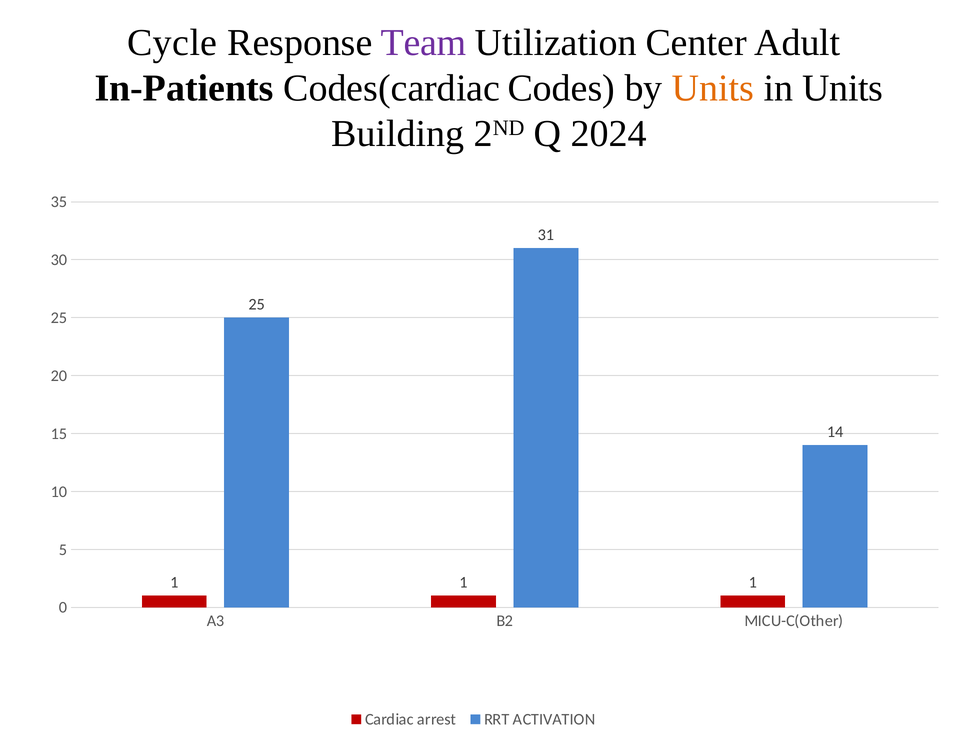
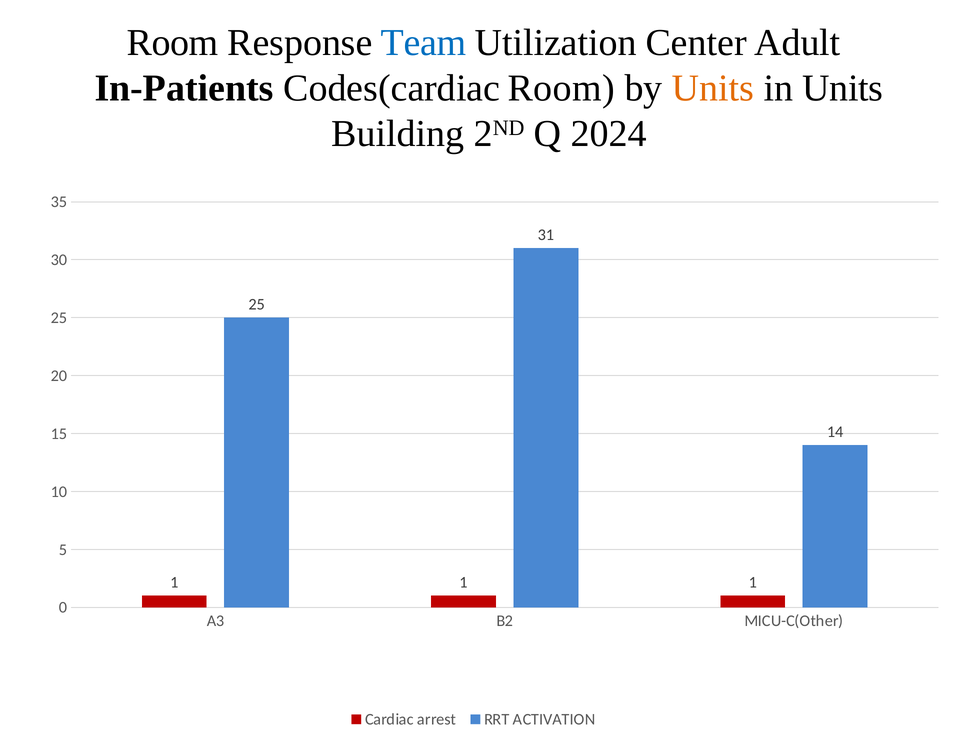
Cycle at (172, 43): Cycle -> Room
Team colour: purple -> blue
Codes(cardiac Codes: Codes -> Room
